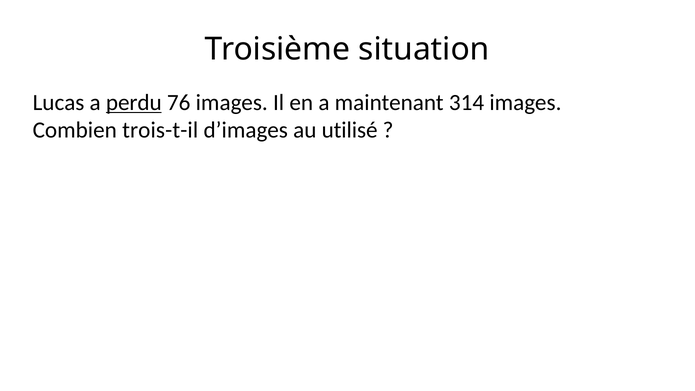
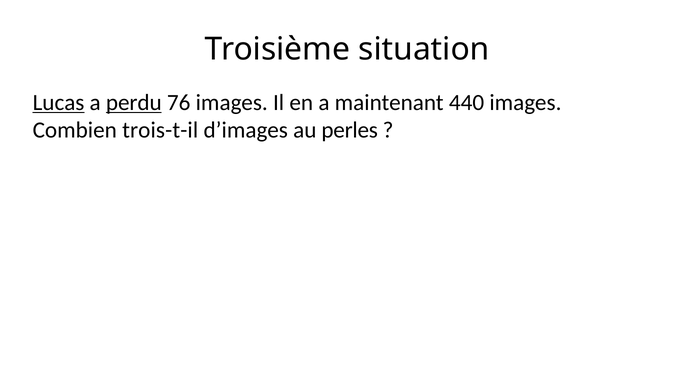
Lucas underline: none -> present
314: 314 -> 440
utilisé: utilisé -> perles
